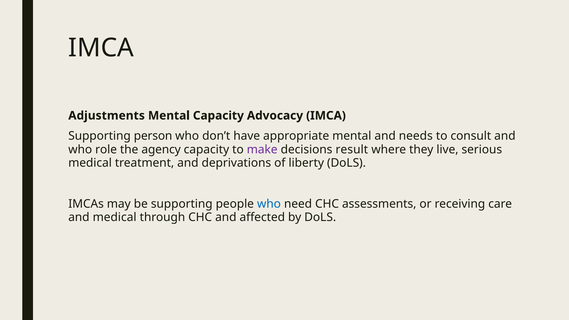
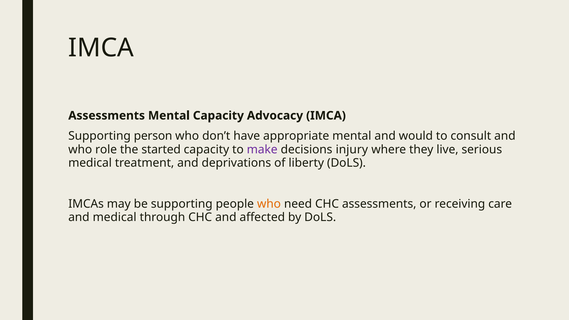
Adjustments at (107, 116): Adjustments -> Assessments
needs: needs -> would
agency: agency -> started
result: result -> injury
who at (269, 204) colour: blue -> orange
